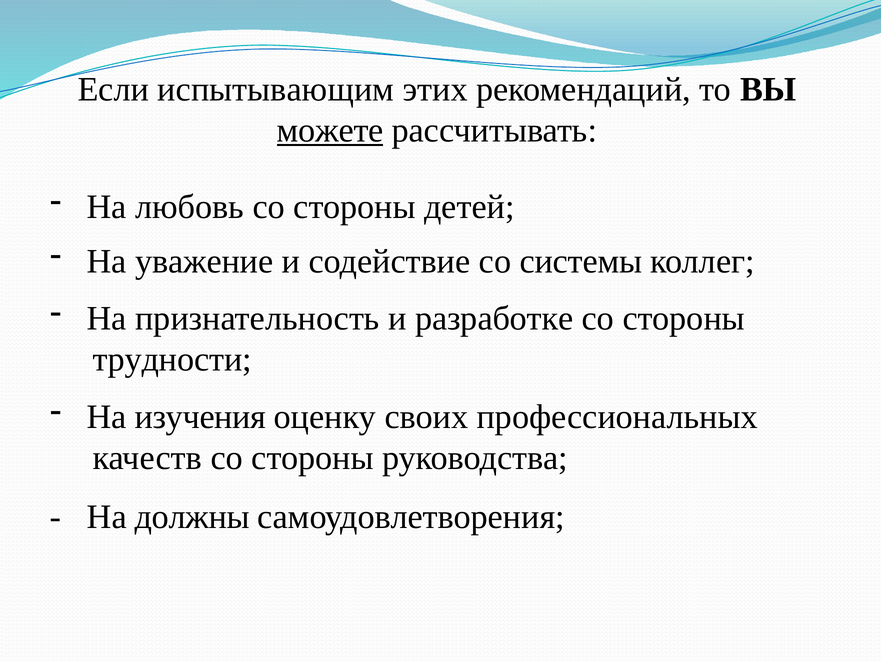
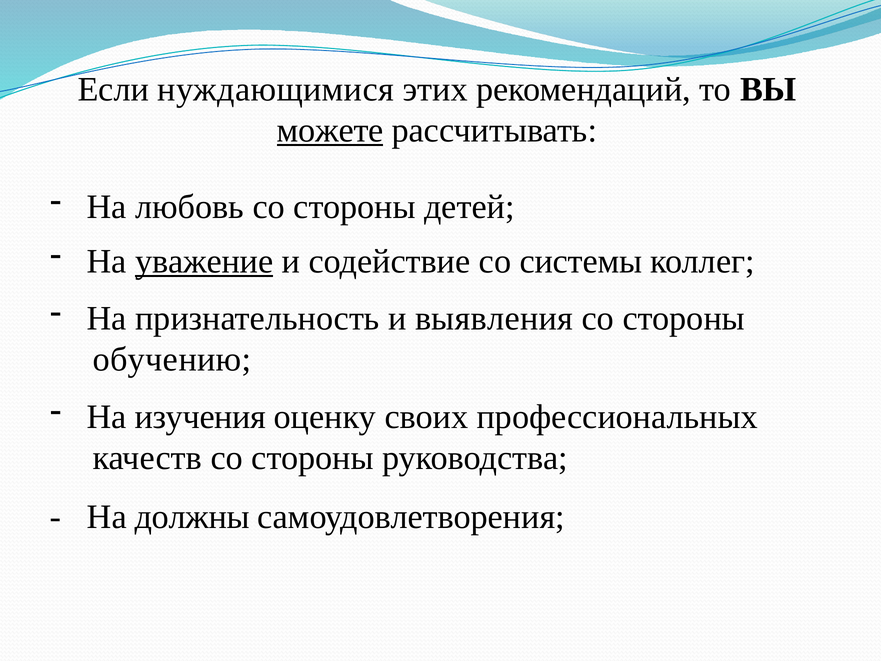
испытывающим: испытывающим -> нуждающимися
уважение underline: none -> present
разработке: разработке -> выявления
трудности: трудности -> обучению
